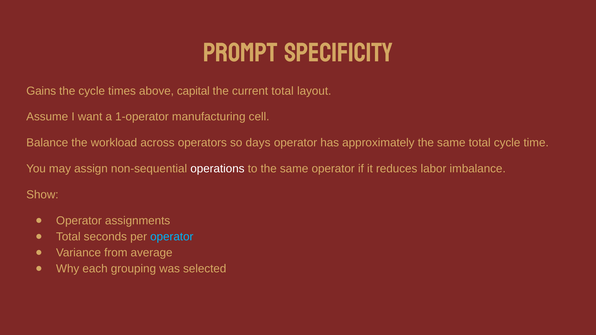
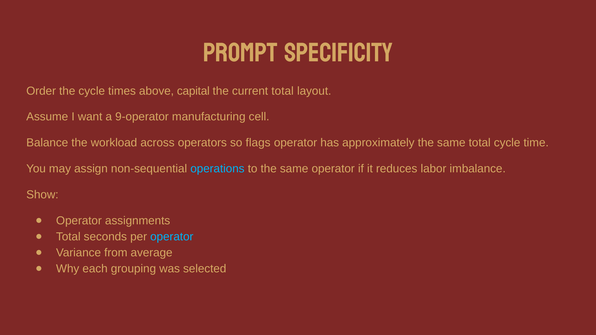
Gains: Gains -> Order
1-operator: 1-operator -> 9-operator
days: days -> flags
operations colour: white -> light blue
